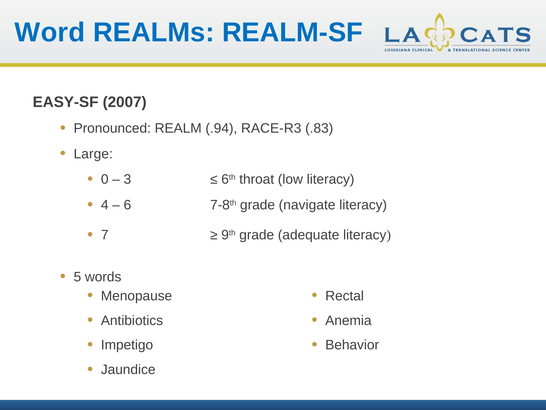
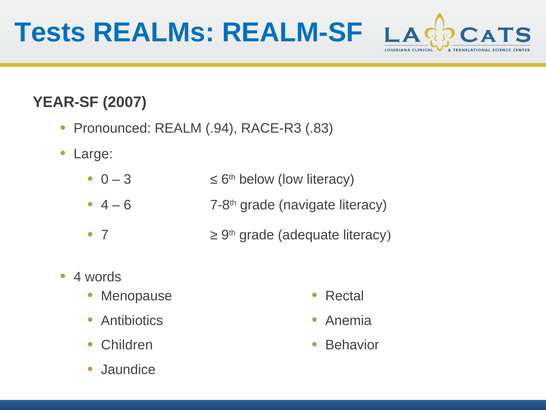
Word: Word -> Tests
EASY-SF: EASY-SF -> YEAR-SF
throat: throat -> below
5 at (77, 277): 5 -> 4
Impetigo: Impetigo -> Children
